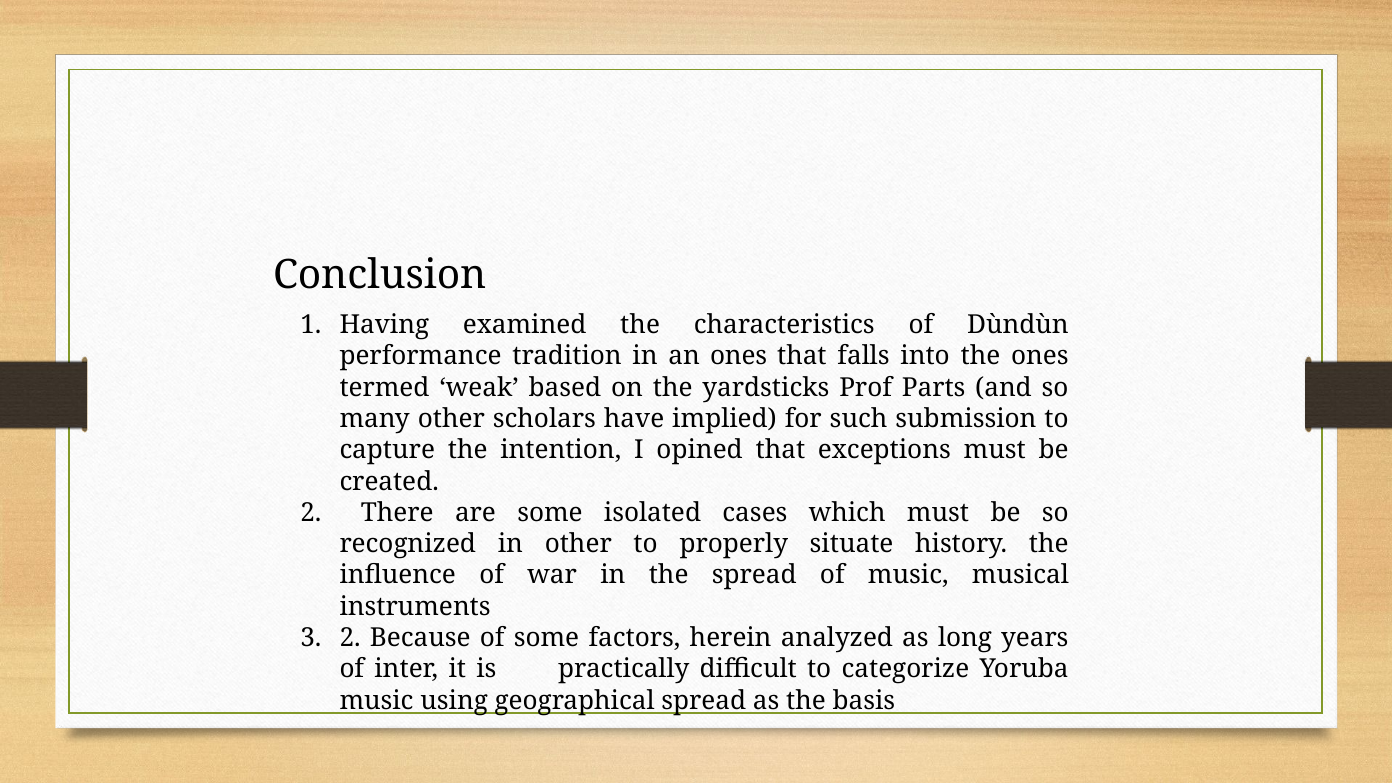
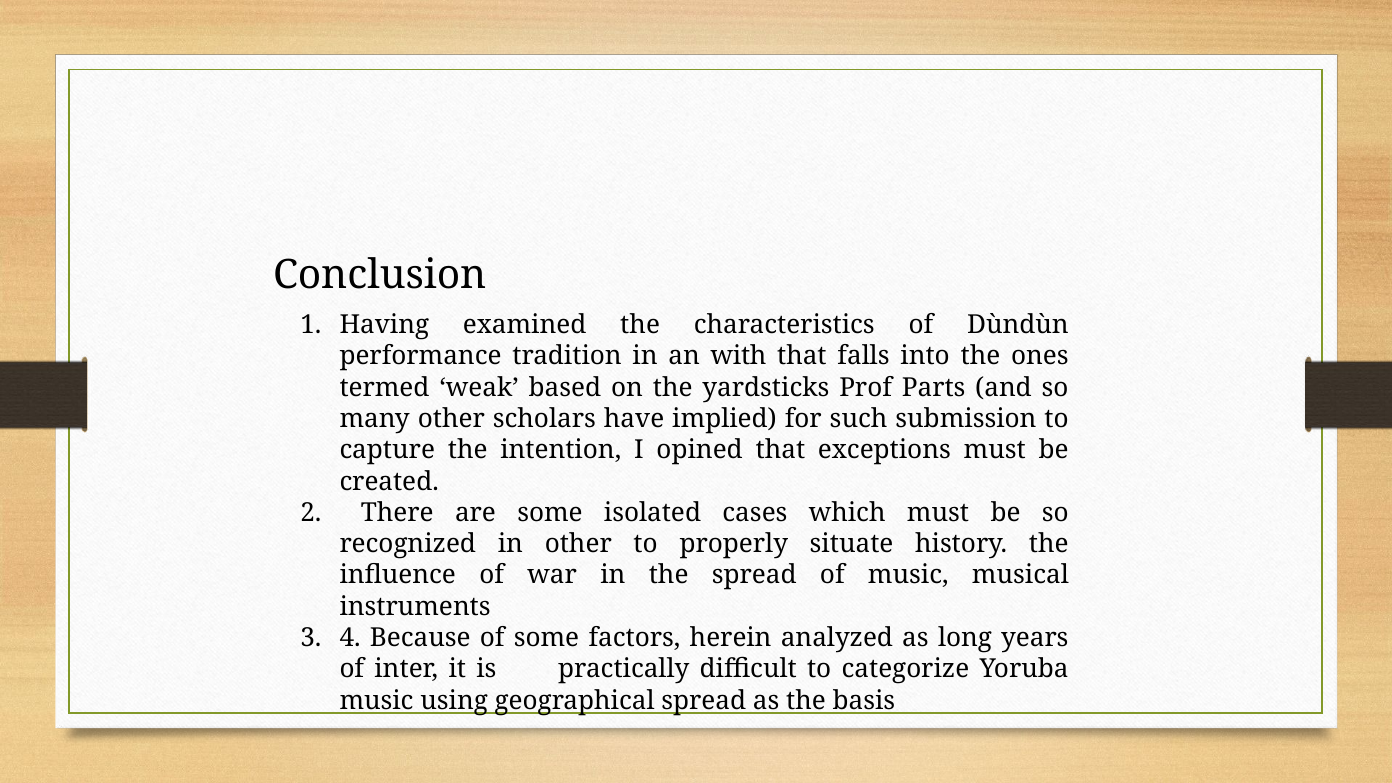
an ones: ones -> with
3 2: 2 -> 4
